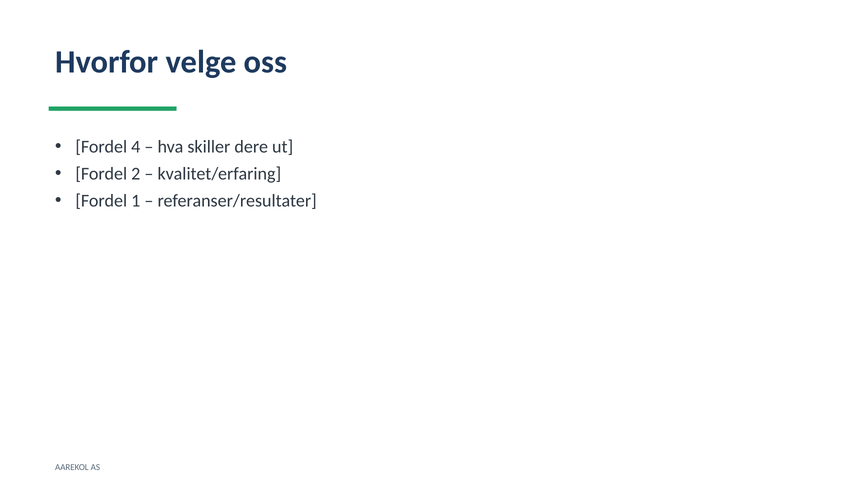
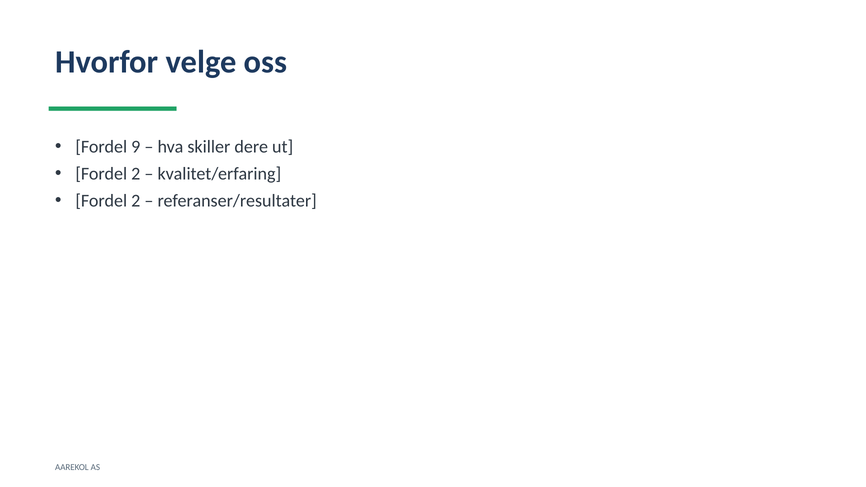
4: 4 -> 9
1 at (136, 201): 1 -> 2
